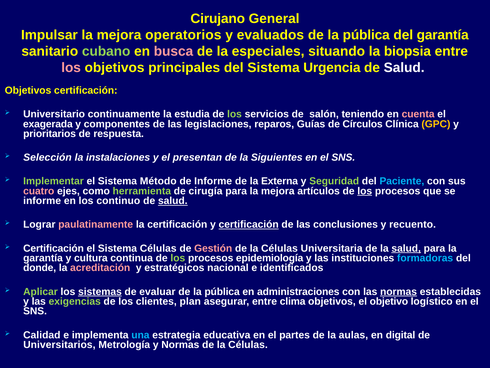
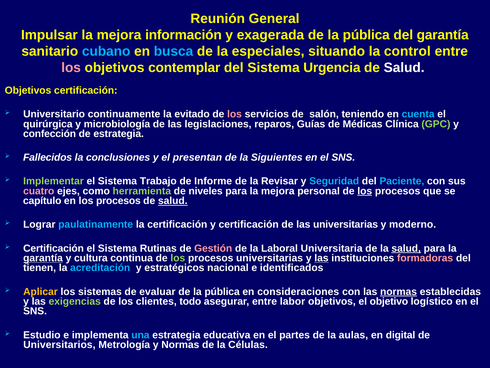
Cirujano: Cirujano -> Reunión
operatorios: operatorios -> información
evaluados: evaluados -> exagerada
cubano colour: light green -> light blue
busca colour: pink -> light blue
biopsia: biopsia -> control
principales: principales -> contemplar
estudia: estudia -> evitado
los at (234, 114) colour: light green -> pink
cuenta colour: pink -> light blue
exagerada: exagerada -> quirúrgica
componentes: componentes -> microbiología
Círculos: Círculos -> Médicas
GPC colour: yellow -> light green
prioritarios: prioritarios -> confección
de respuesta: respuesta -> estrategia
Selección: Selección -> Fallecidos
instalaciones: instalaciones -> conclusiones
Método: Método -> Trabajo
Externa: Externa -> Revisar
Seguridad colour: light green -> light blue
cirugía: cirugía -> niveles
artículos: artículos -> personal
informe at (42, 201): informe -> capítulo
en los continuo: continuo -> procesos
paulatinamente colour: pink -> light blue
certificación at (249, 224) underline: present -> none
las conclusiones: conclusiones -> universitarias
recuento: recuento -> moderno
Sistema Células: Células -> Rutinas
Células at (279, 248): Células -> Laboral
garantía at (43, 258) underline: none -> present
procesos epidemiología: epidemiología -> universitarias
las at (321, 258) underline: none -> present
formadoras colour: light blue -> pink
donde: donde -> tienen
acreditación colour: pink -> light blue
Aplicar colour: light green -> yellow
sistemas underline: present -> none
administraciones: administraciones -> consideraciones
plan: plan -> todo
clima: clima -> labor
Calidad: Calidad -> Estudio
